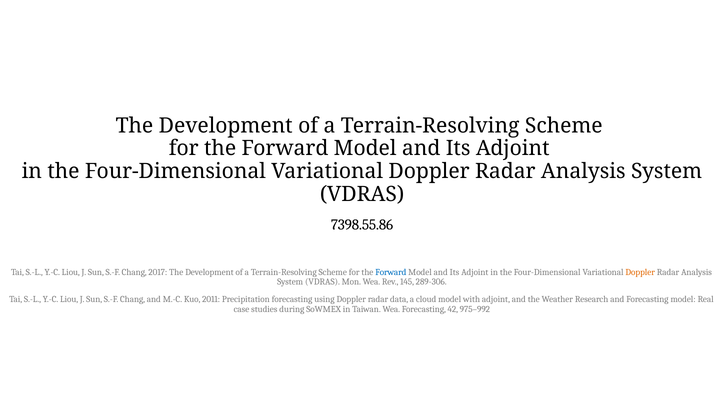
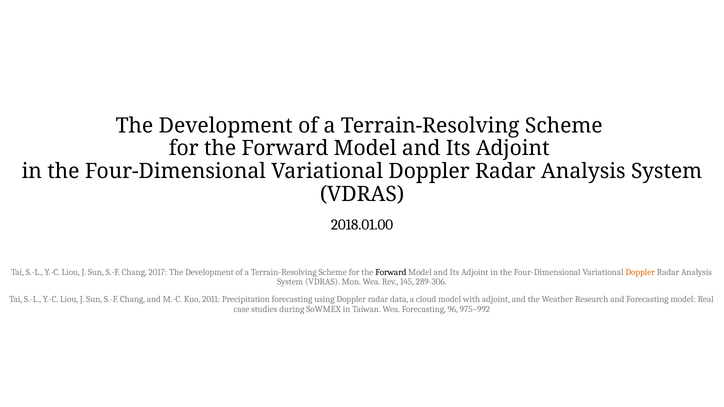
7398.55.86: 7398.55.86 -> 2018.01.00
Forward at (391, 272) colour: blue -> black
42: 42 -> 96
